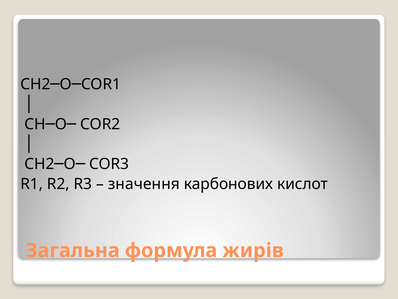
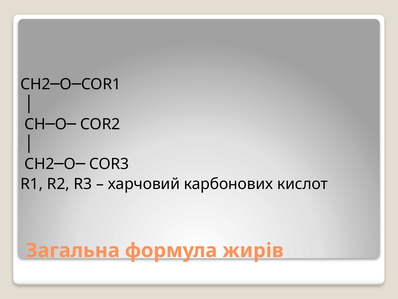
значення: значення -> харчовий
